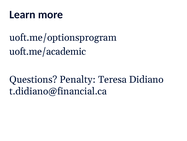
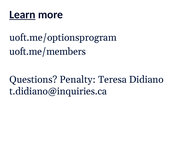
Learn underline: none -> present
uoft.me/academic: uoft.me/academic -> uoft.me/members
t.didiano@financial.ca: t.didiano@financial.ca -> t.didiano@inquiries.ca
